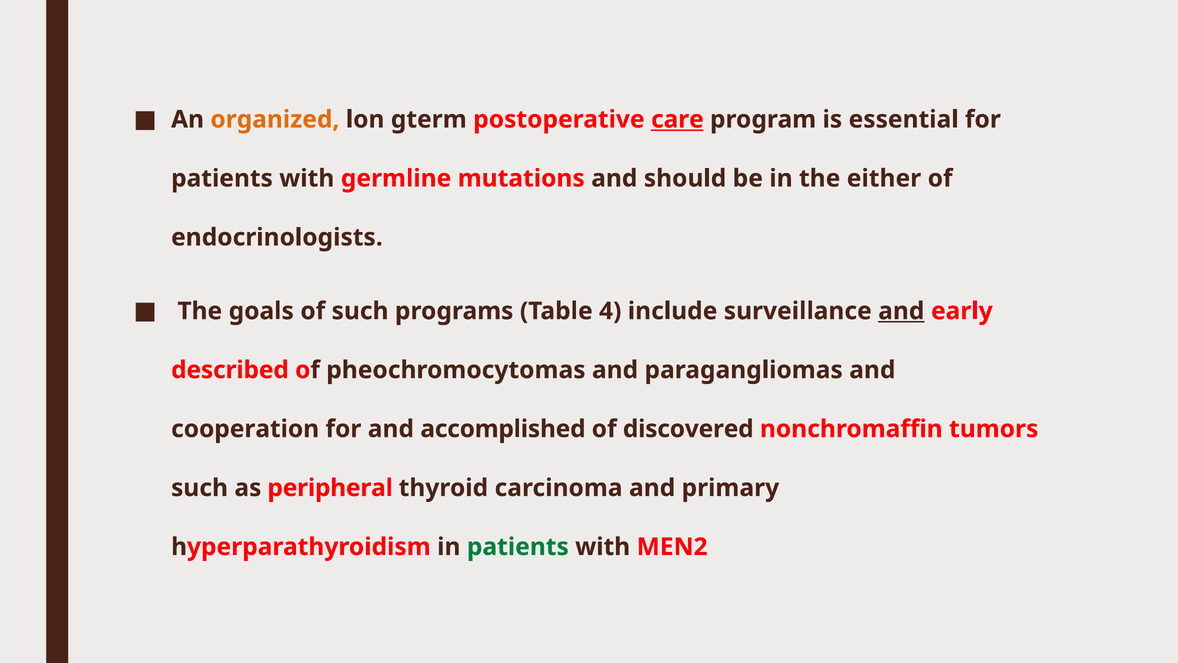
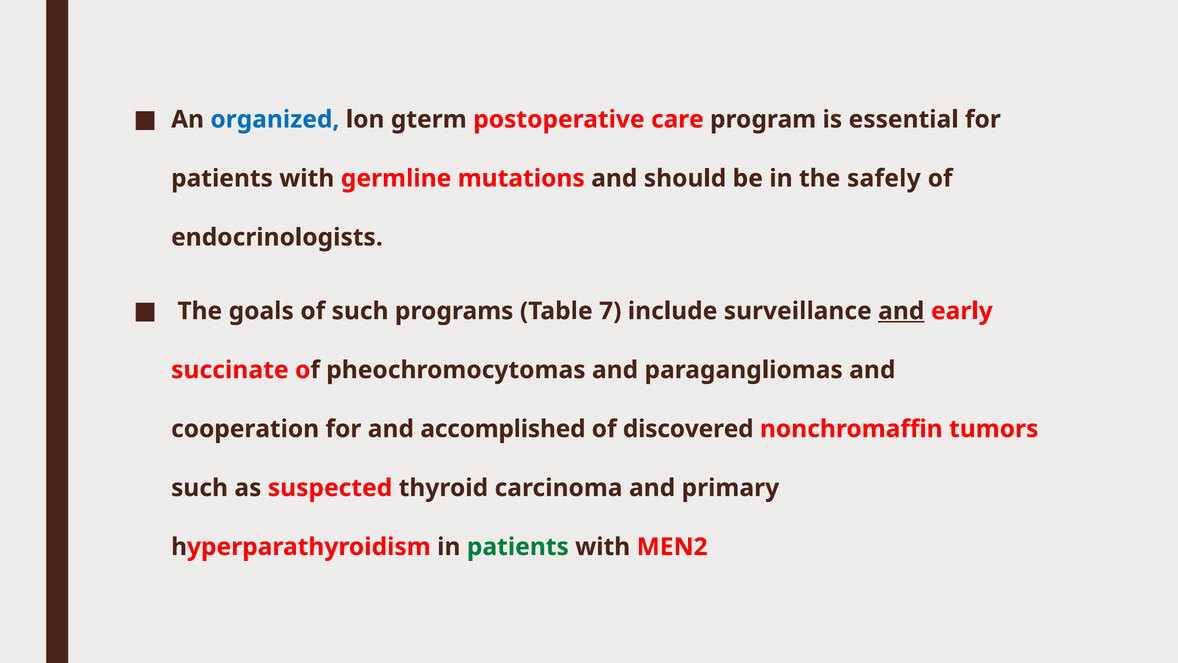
organized colour: orange -> blue
care underline: present -> none
either: either -> safely
4: 4 -> 7
described: described -> succinate
peripheral: peripheral -> suspected
